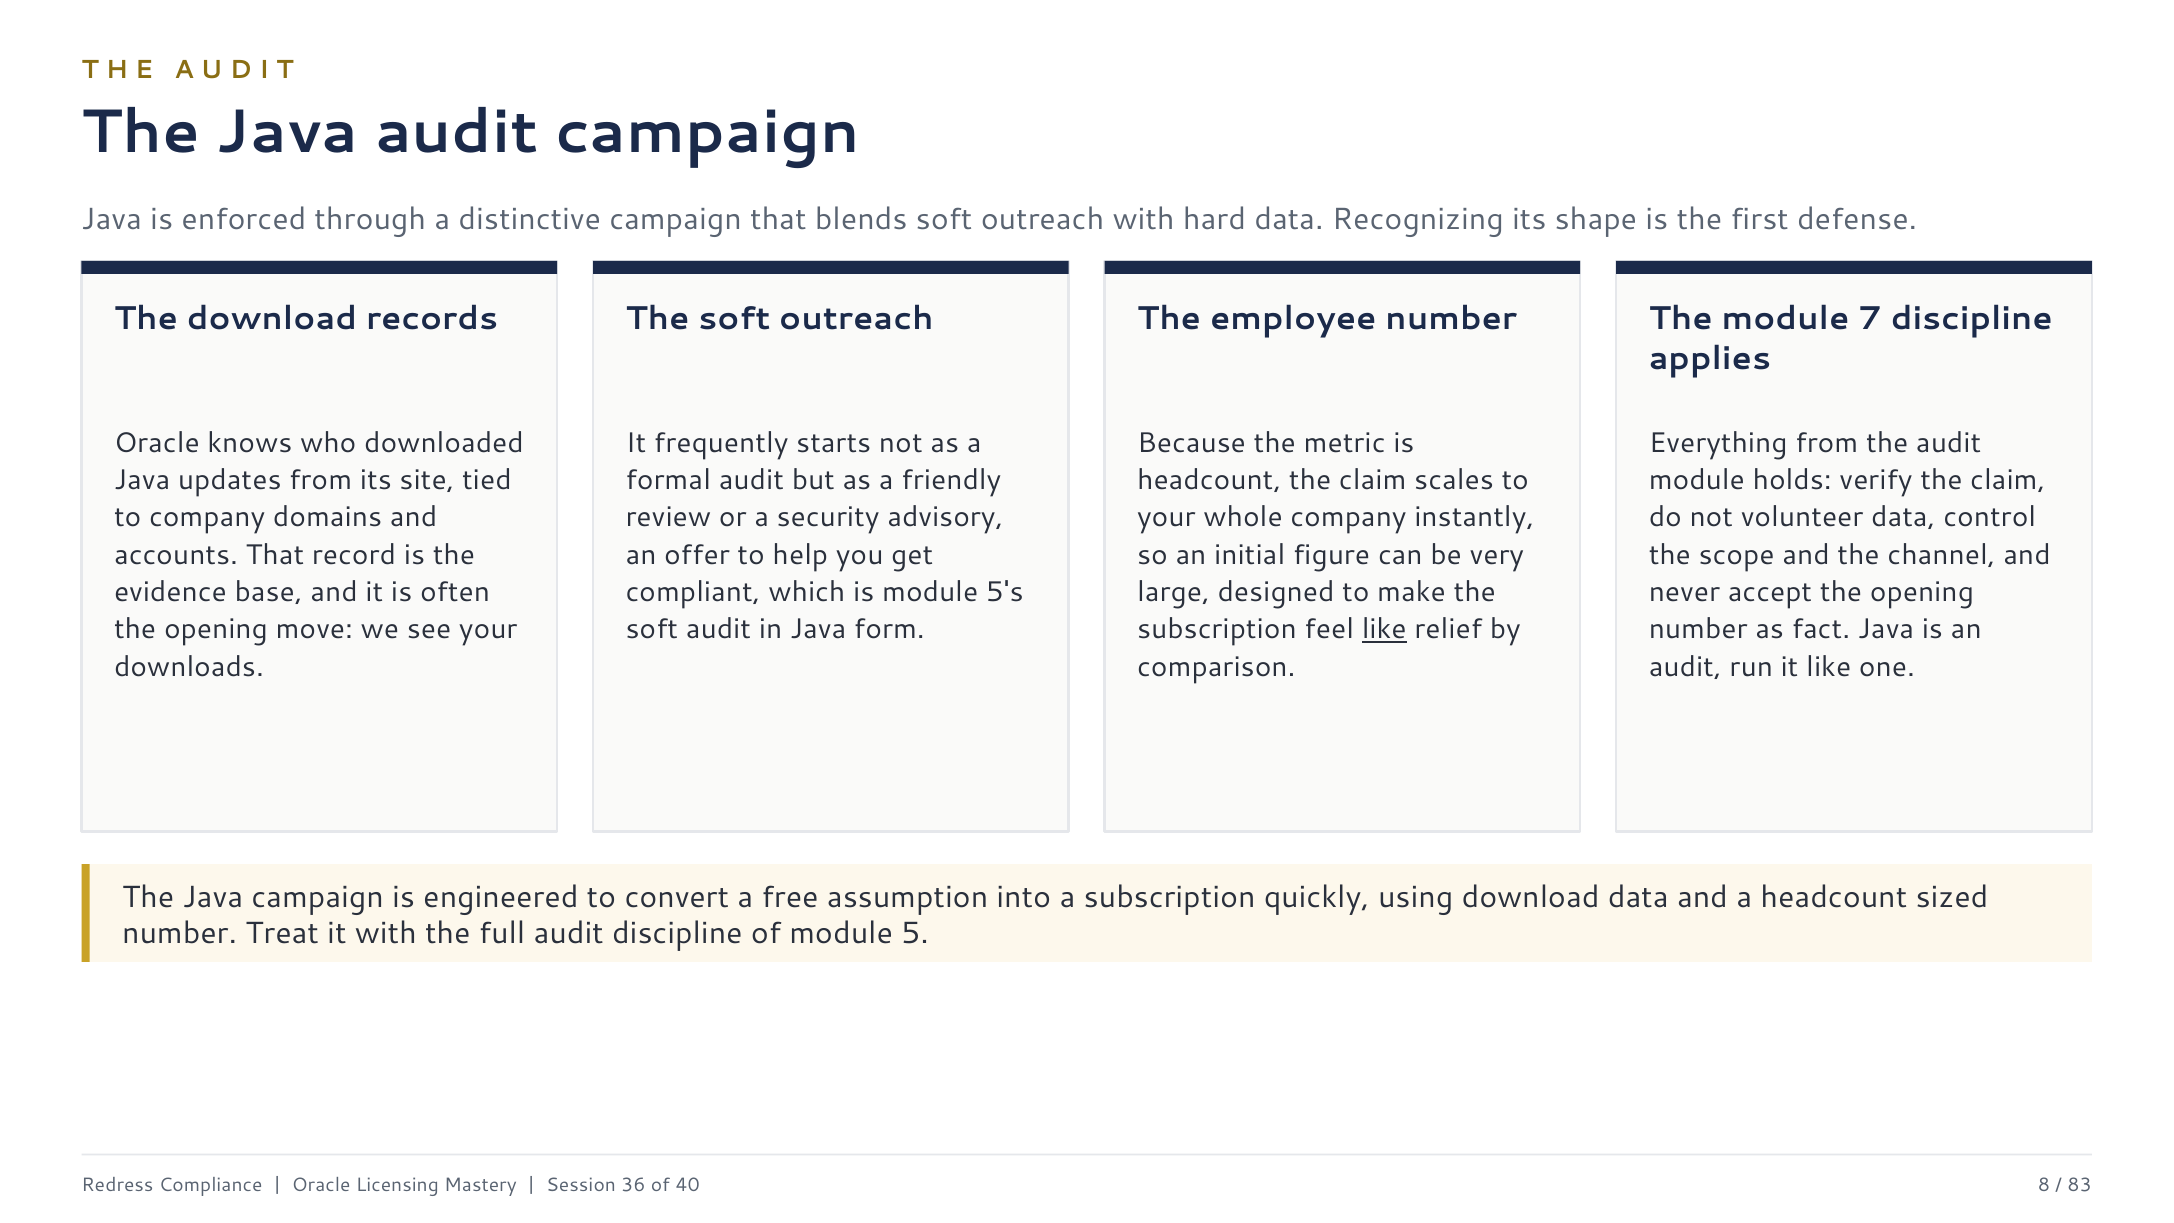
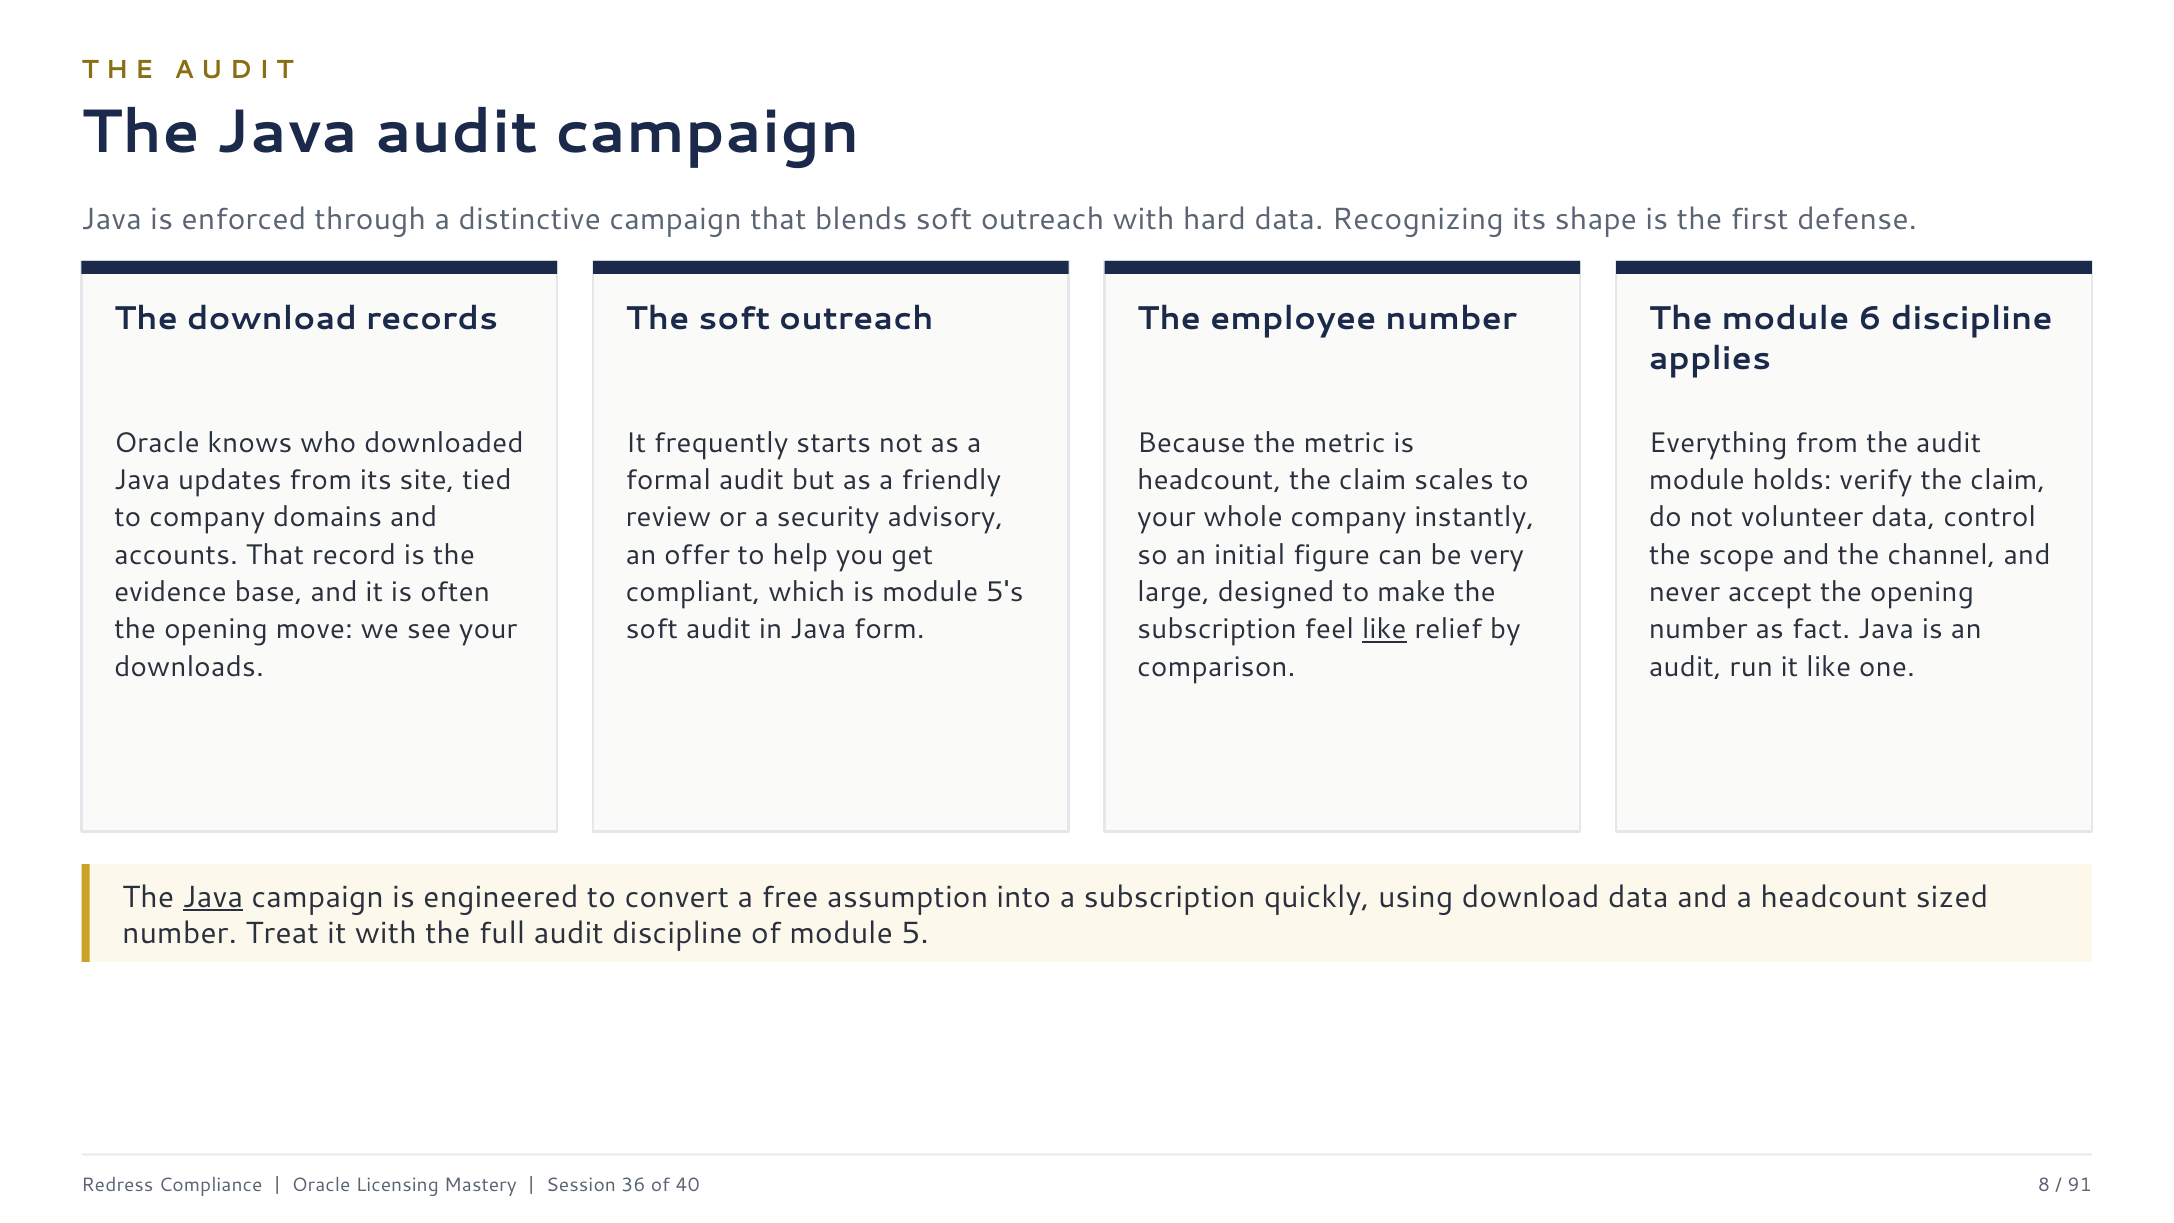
7: 7 -> 6
Java at (213, 897) underline: none -> present
83: 83 -> 91
